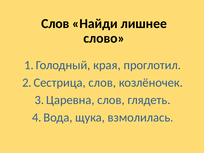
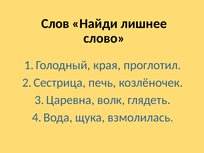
слов at (102, 83): слов -> печь
слов at (111, 100): слов -> волк
